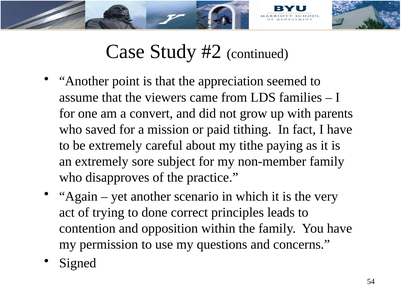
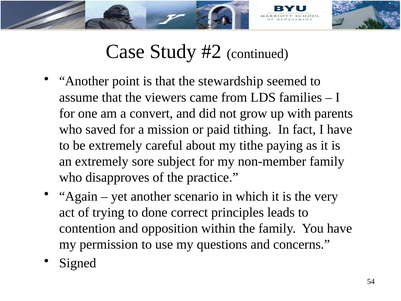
appreciation: appreciation -> stewardship
